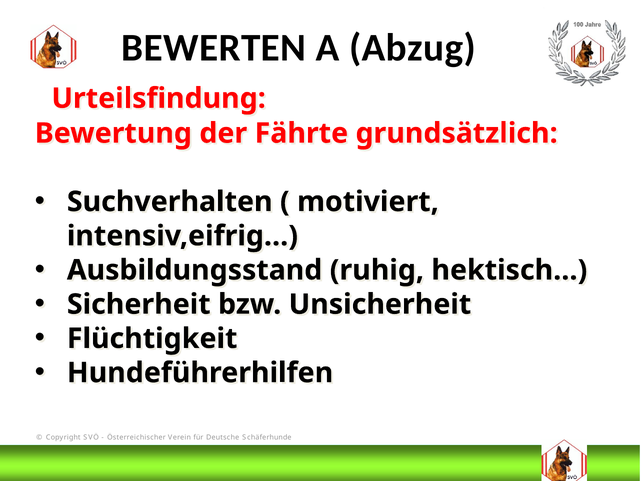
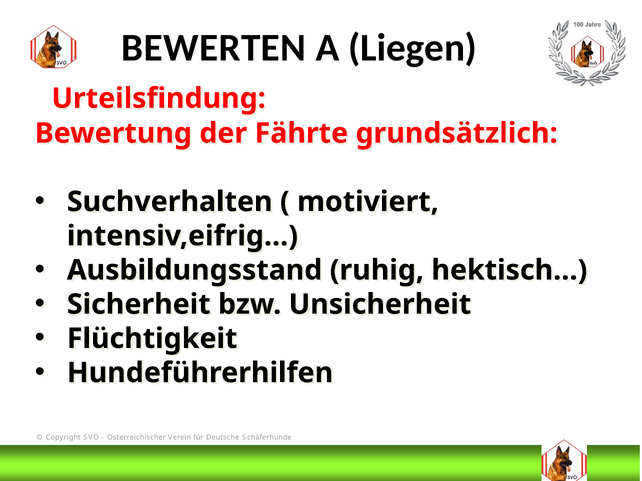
Abzug: Abzug -> Liegen
